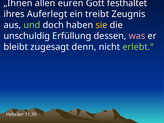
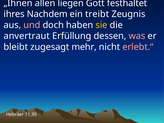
euren: euren -> liegen
Auferlegt: Auferlegt -> Nachdem
und colour: light green -> pink
unschuldig: unschuldig -> anvertraut
denn: denn -> mehr
erlebt.“ colour: light green -> pink
